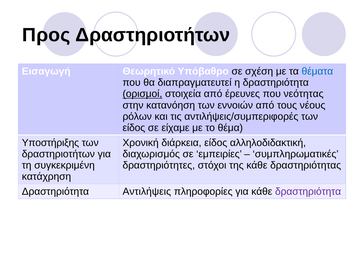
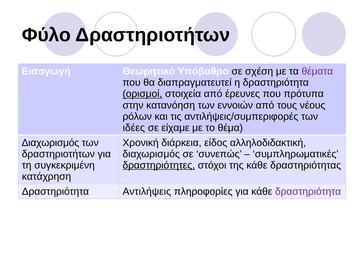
Προς: Προς -> Φύλο
θέματα colour: blue -> purple
νεότητας: νεότητας -> πρότυπα
είδος at (134, 128): είδος -> ιδέες
Υποστήριξης at (50, 143): Υποστήριξης -> Διαχωρισμός
εμπειρίες: εμπειρίες -> συνεπώς
δραστηριότητες underline: none -> present
